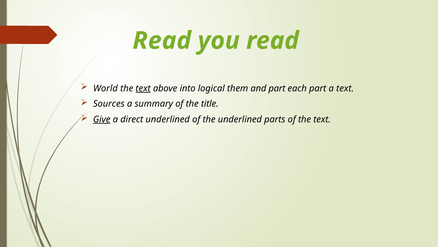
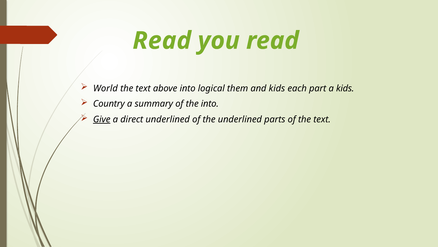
text at (143, 88) underline: present -> none
and part: part -> kids
a text: text -> kids
Sources: Sources -> Country
the title: title -> into
